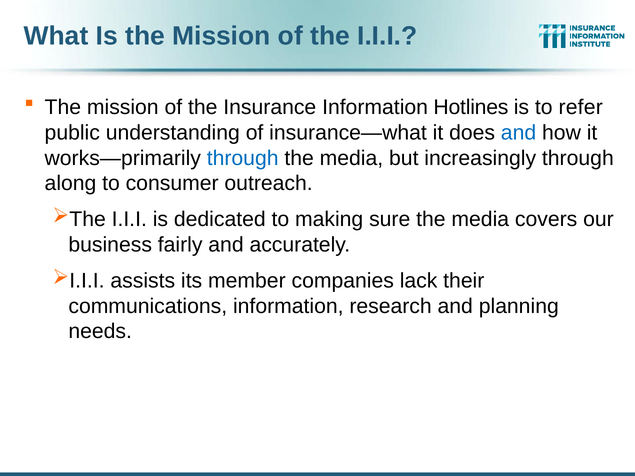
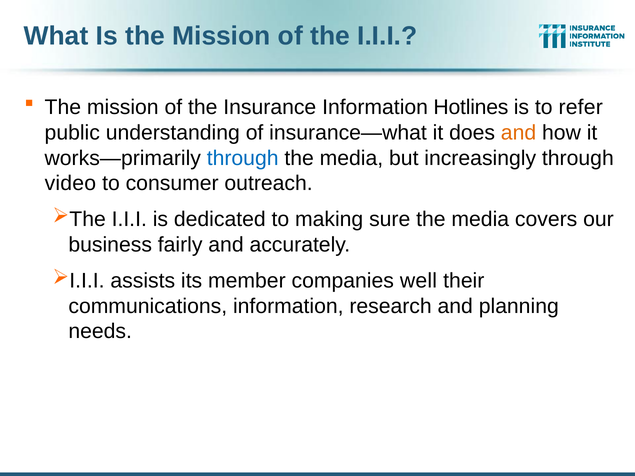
and at (519, 133) colour: blue -> orange
along: along -> video
lack: lack -> well
